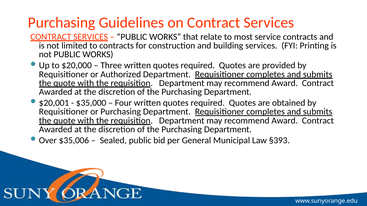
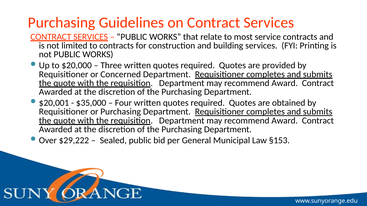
Authorized: Authorized -> Concerned
$35,006: $35,006 -> $29,222
§393: §393 -> §153
